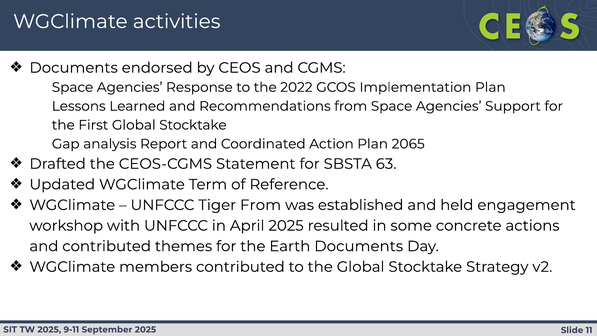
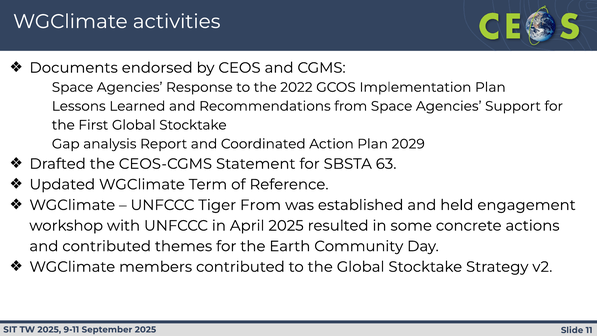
2065: 2065 -> 2029
Earth Documents: Documents -> Community
